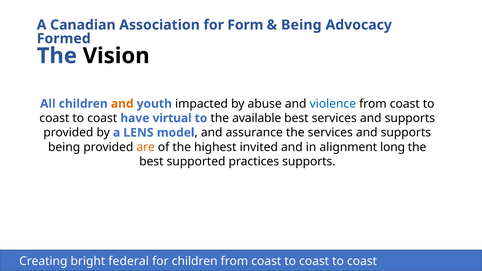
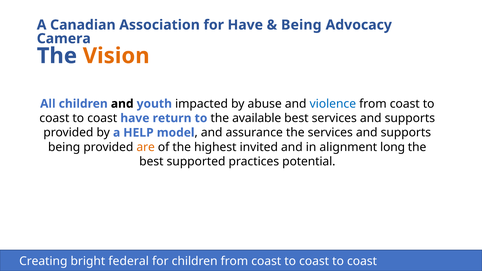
for Form: Form -> Have
Formed: Formed -> Camera
Vision colour: black -> orange
and at (122, 104) colour: orange -> black
virtual: virtual -> return
LENS: LENS -> HELP
practices supports: supports -> potential
